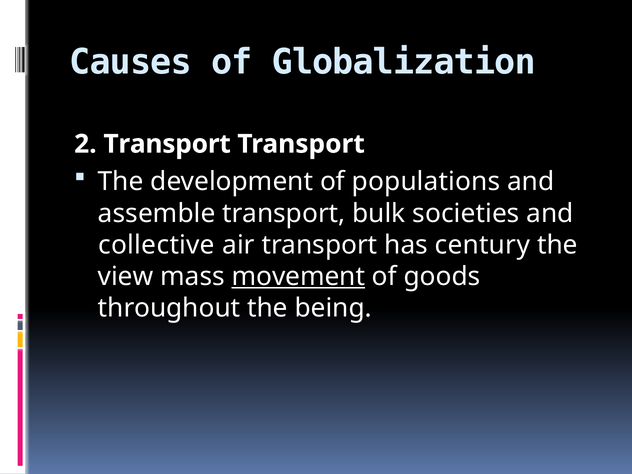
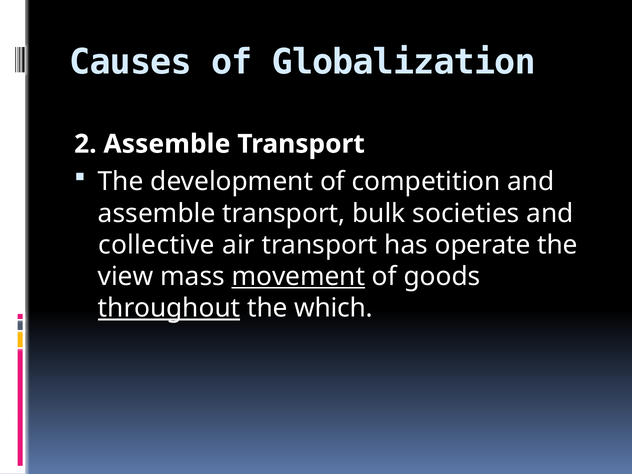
2 Transport: Transport -> Assemble
populations: populations -> competition
century: century -> operate
throughout underline: none -> present
being: being -> which
